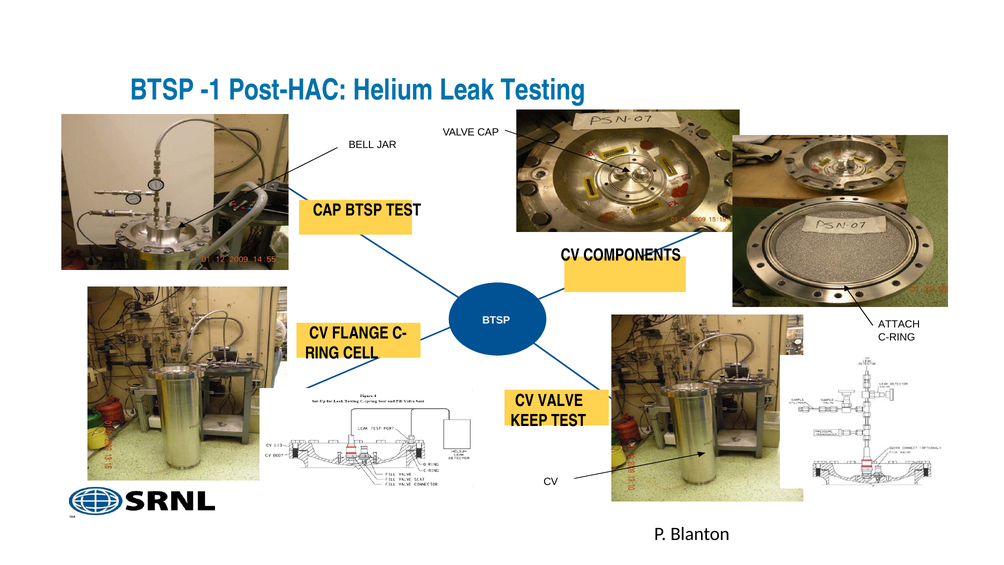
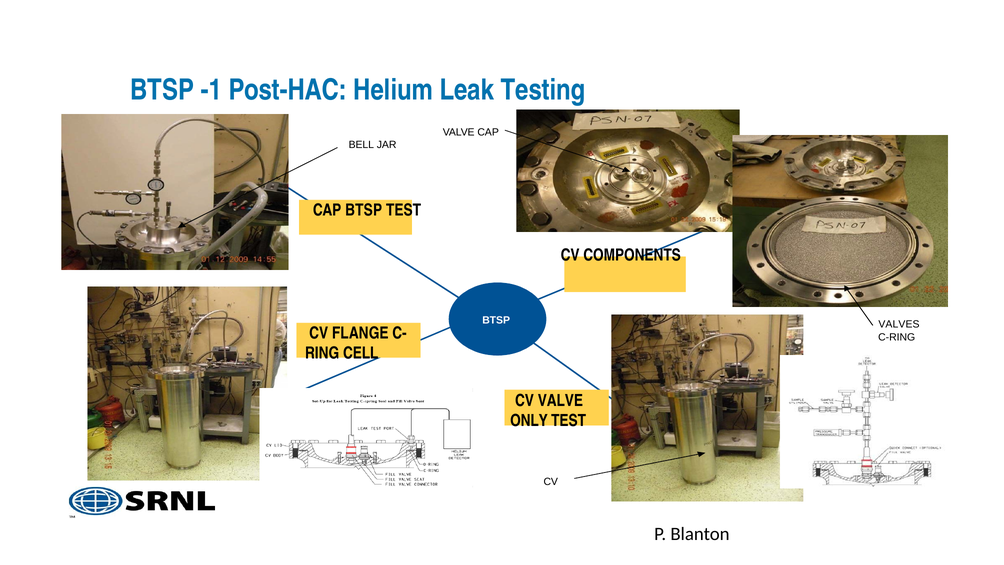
ATTACH: ATTACH -> VALVES
KEEP: KEEP -> ONLY
